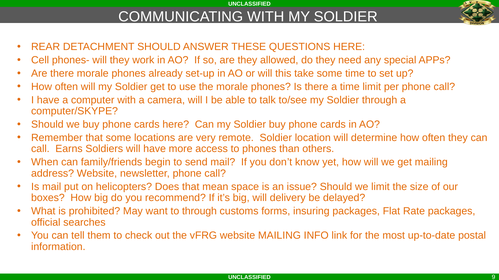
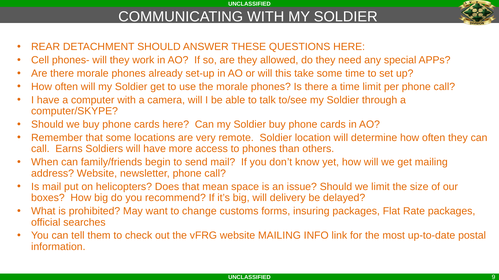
to through: through -> change
